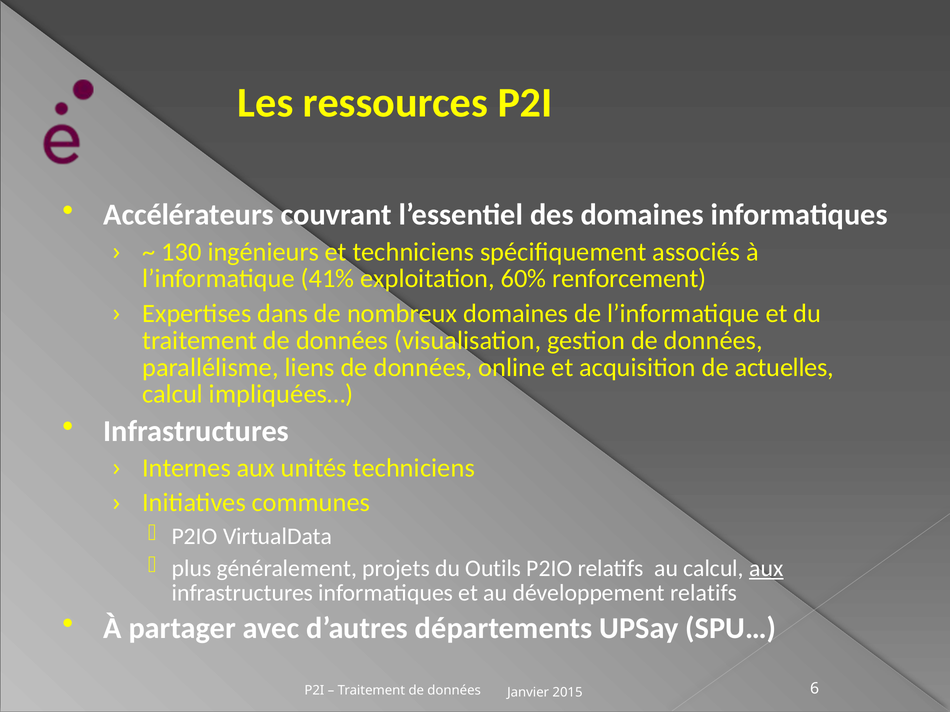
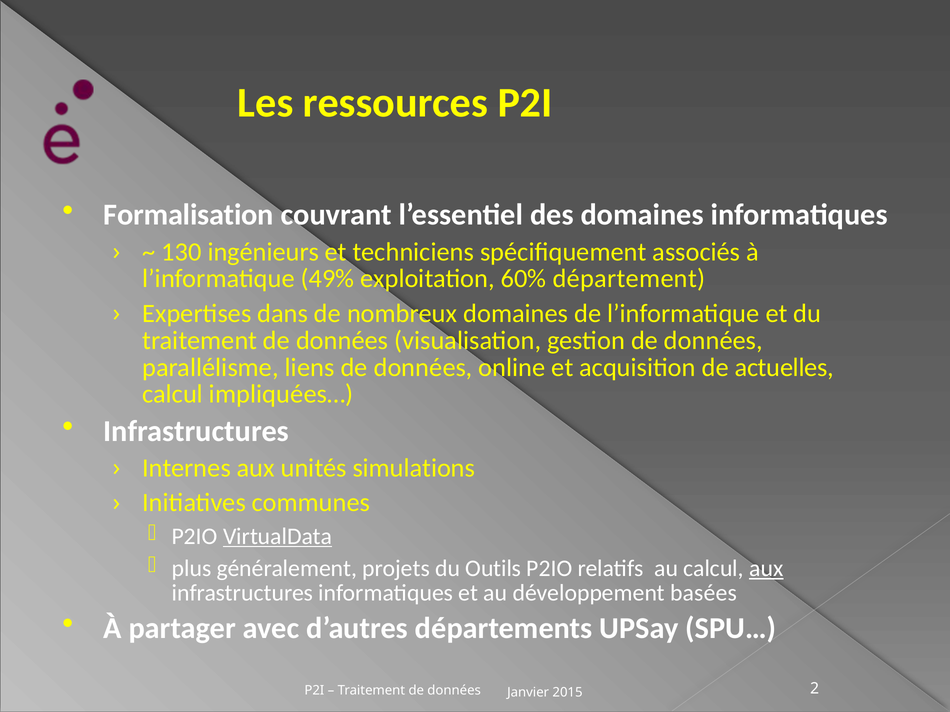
Accélérateurs: Accélérateurs -> Formalisation
41%: 41% -> 49%
renforcement: renforcement -> département
unités techniciens: techniciens -> simulations
VirtualData underline: none -> present
développement relatifs: relatifs -> basées
6: 6 -> 2
